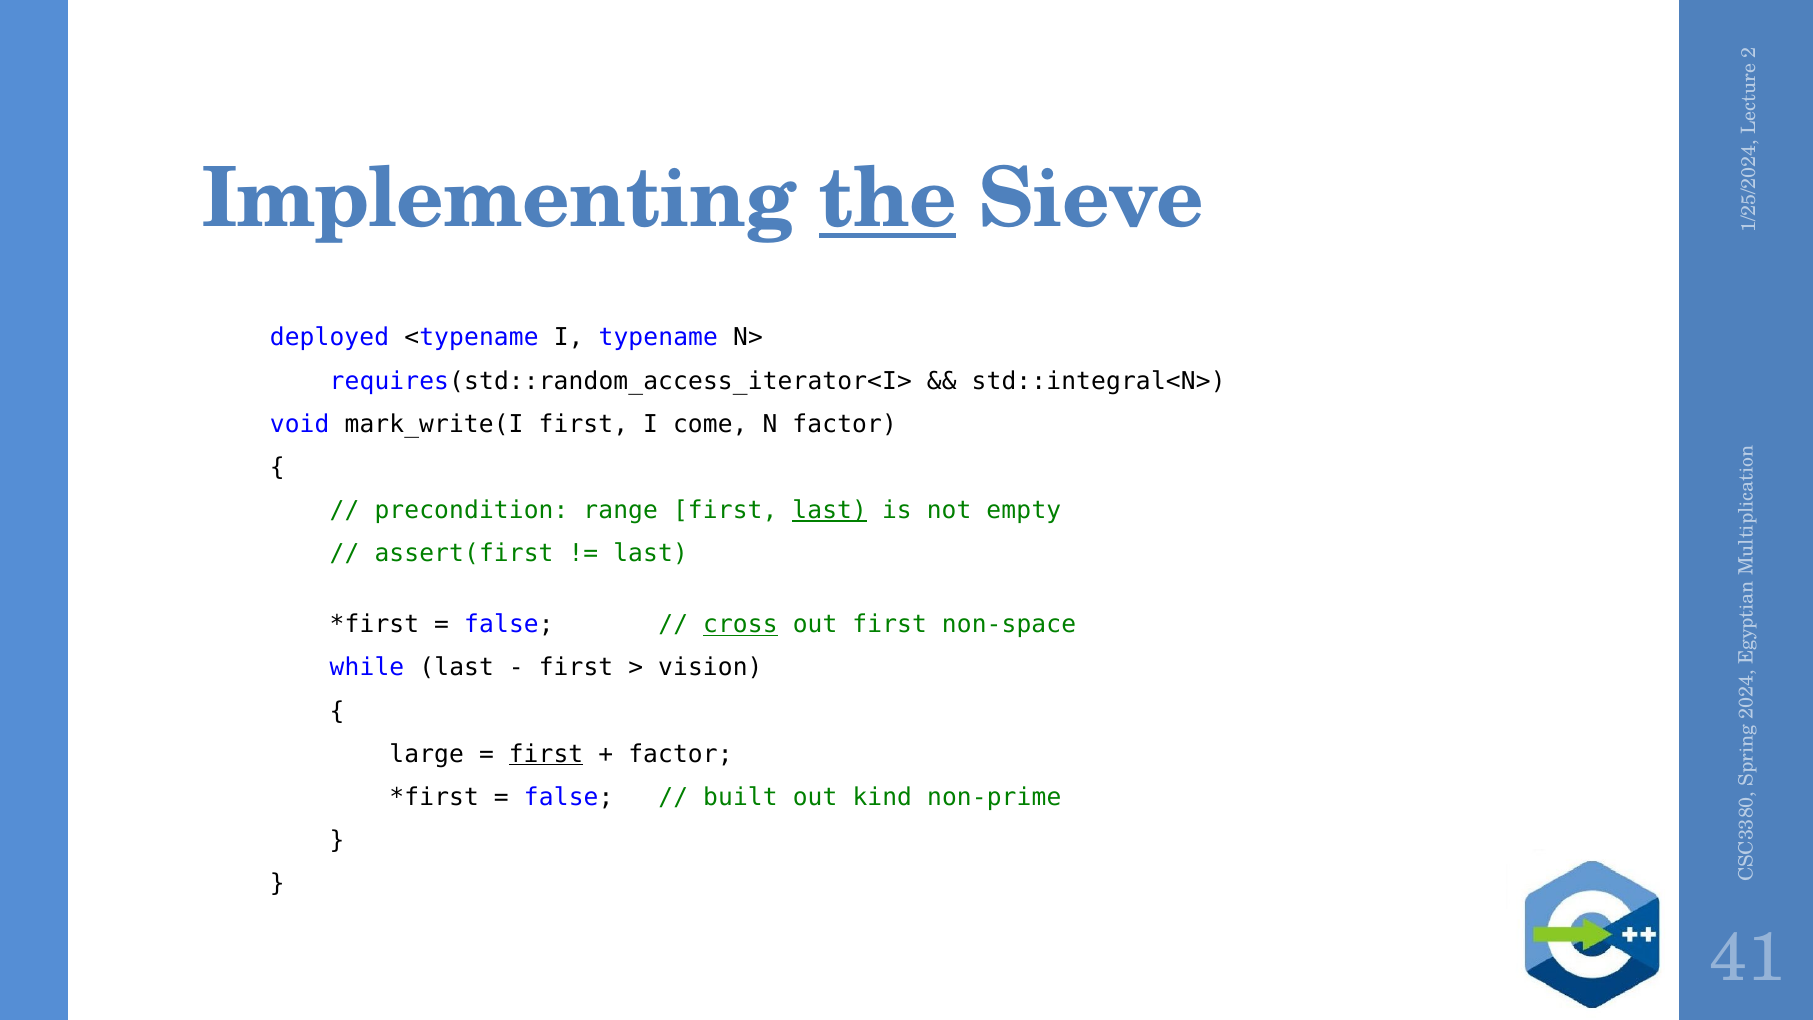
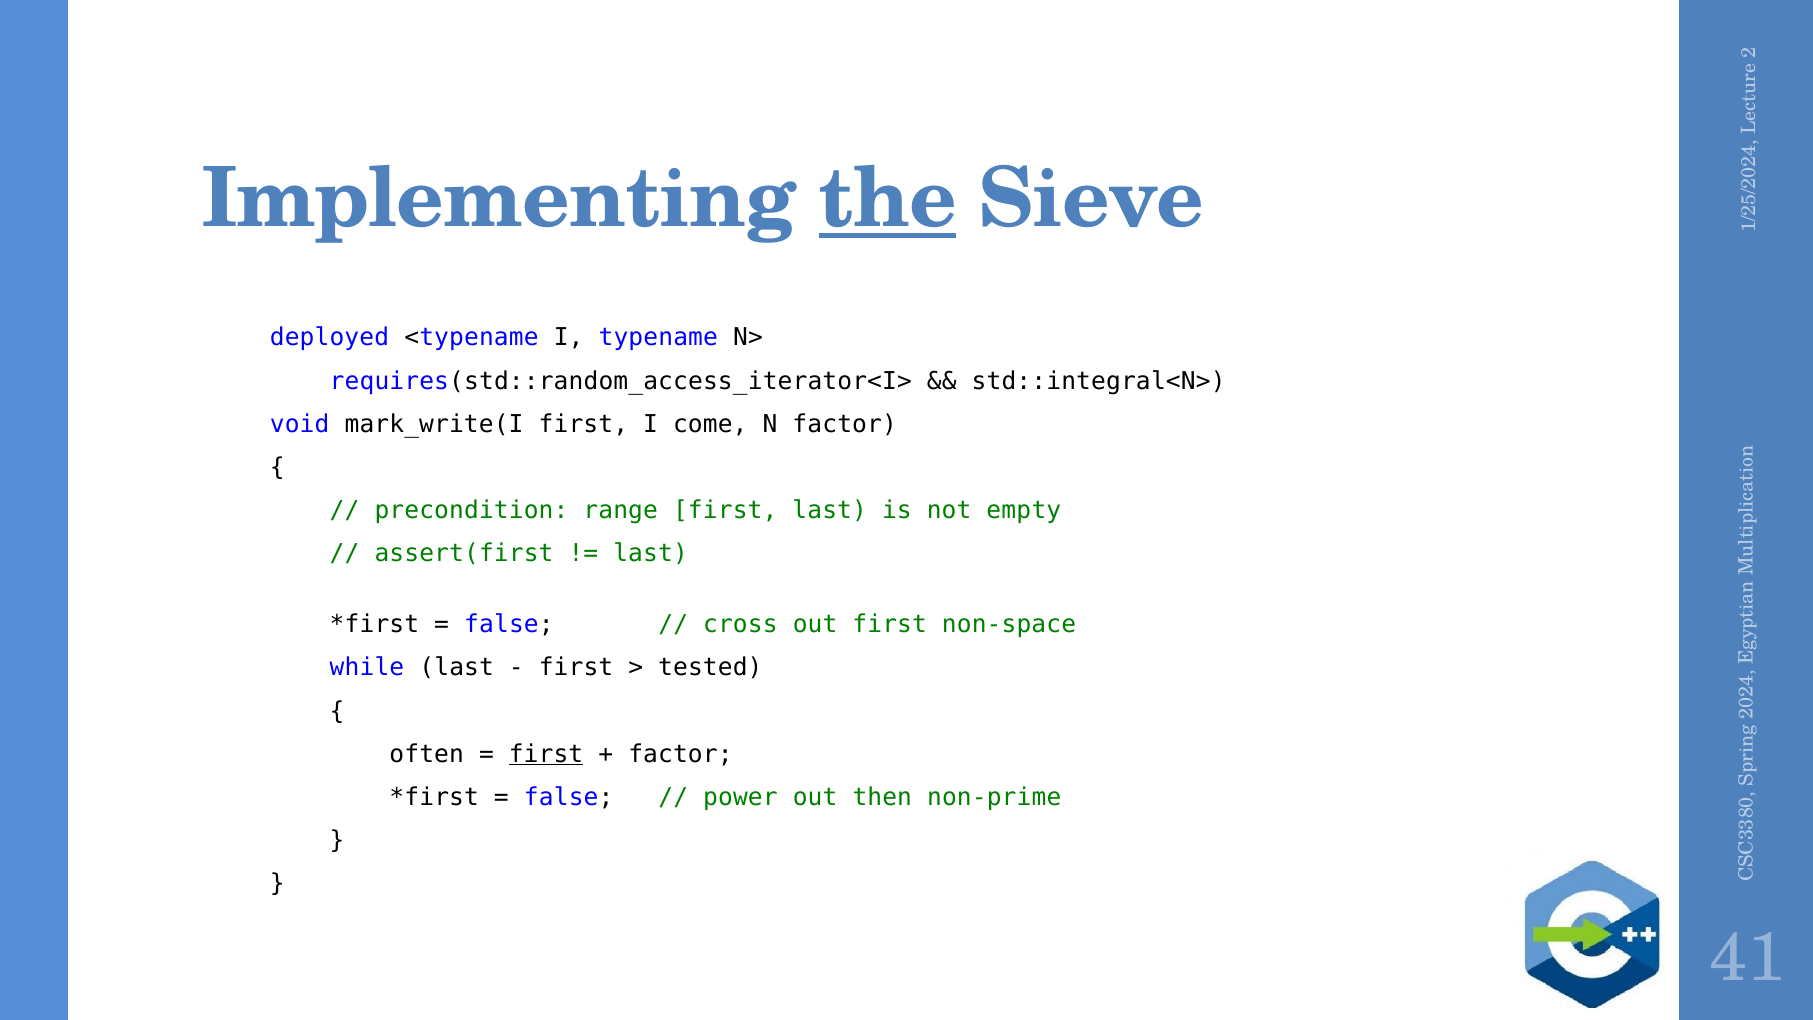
last at (830, 510) underline: present -> none
cross underline: present -> none
vision: vision -> tested
large: large -> often
built: built -> power
kind: kind -> then
